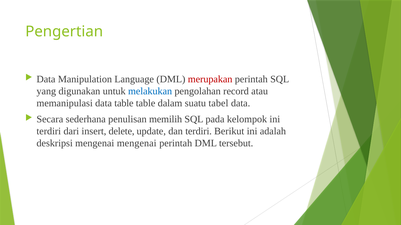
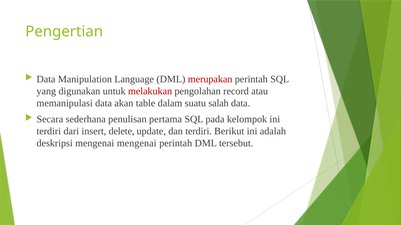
melakukan colour: blue -> red
data table: table -> akan
tabel: tabel -> salah
memilih: memilih -> pertama
